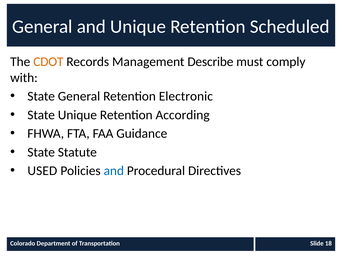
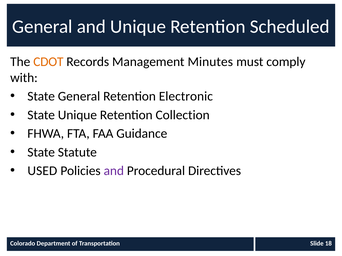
Describe: Describe -> Minutes
According: According -> Collection
and at (114, 171) colour: blue -> purple
